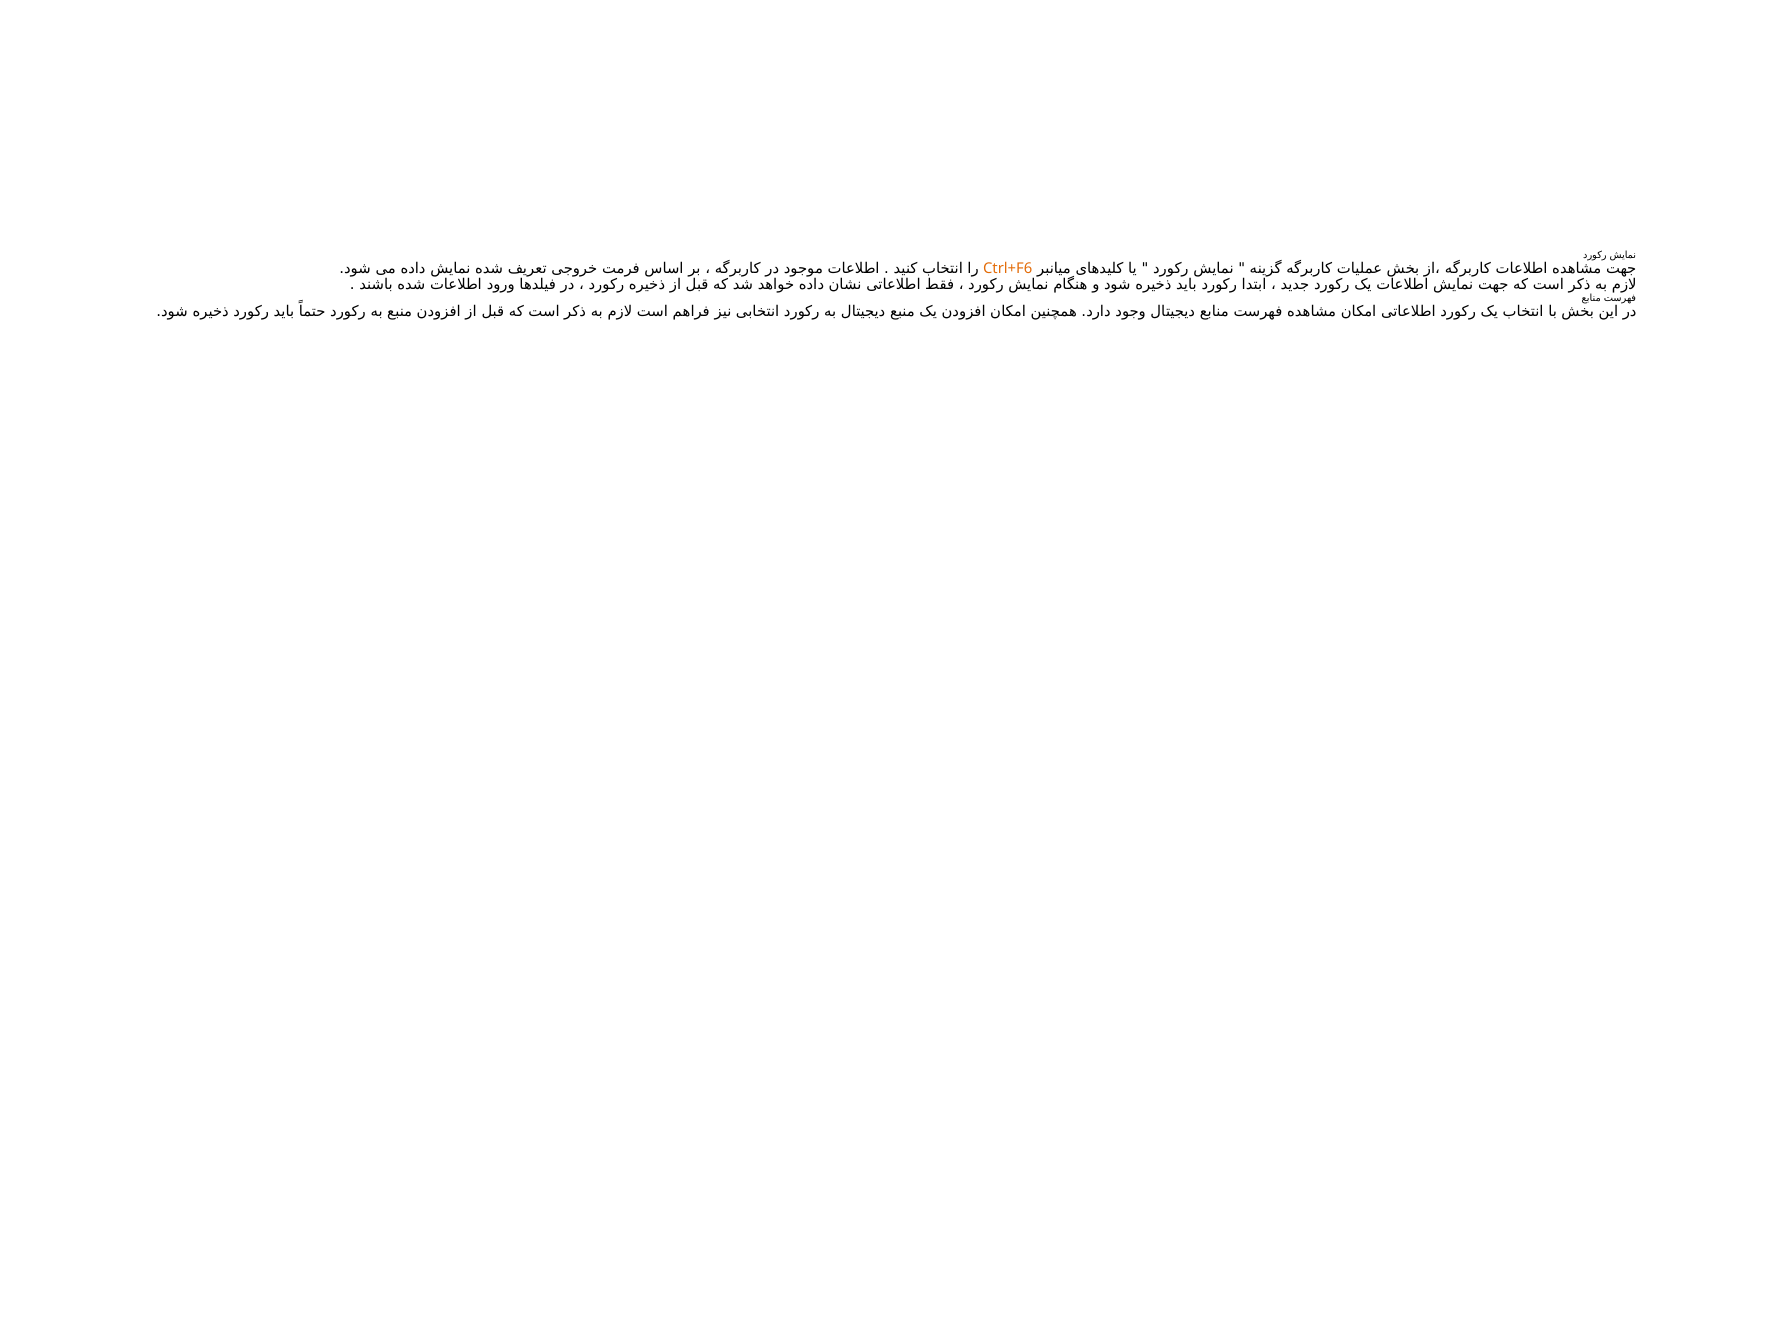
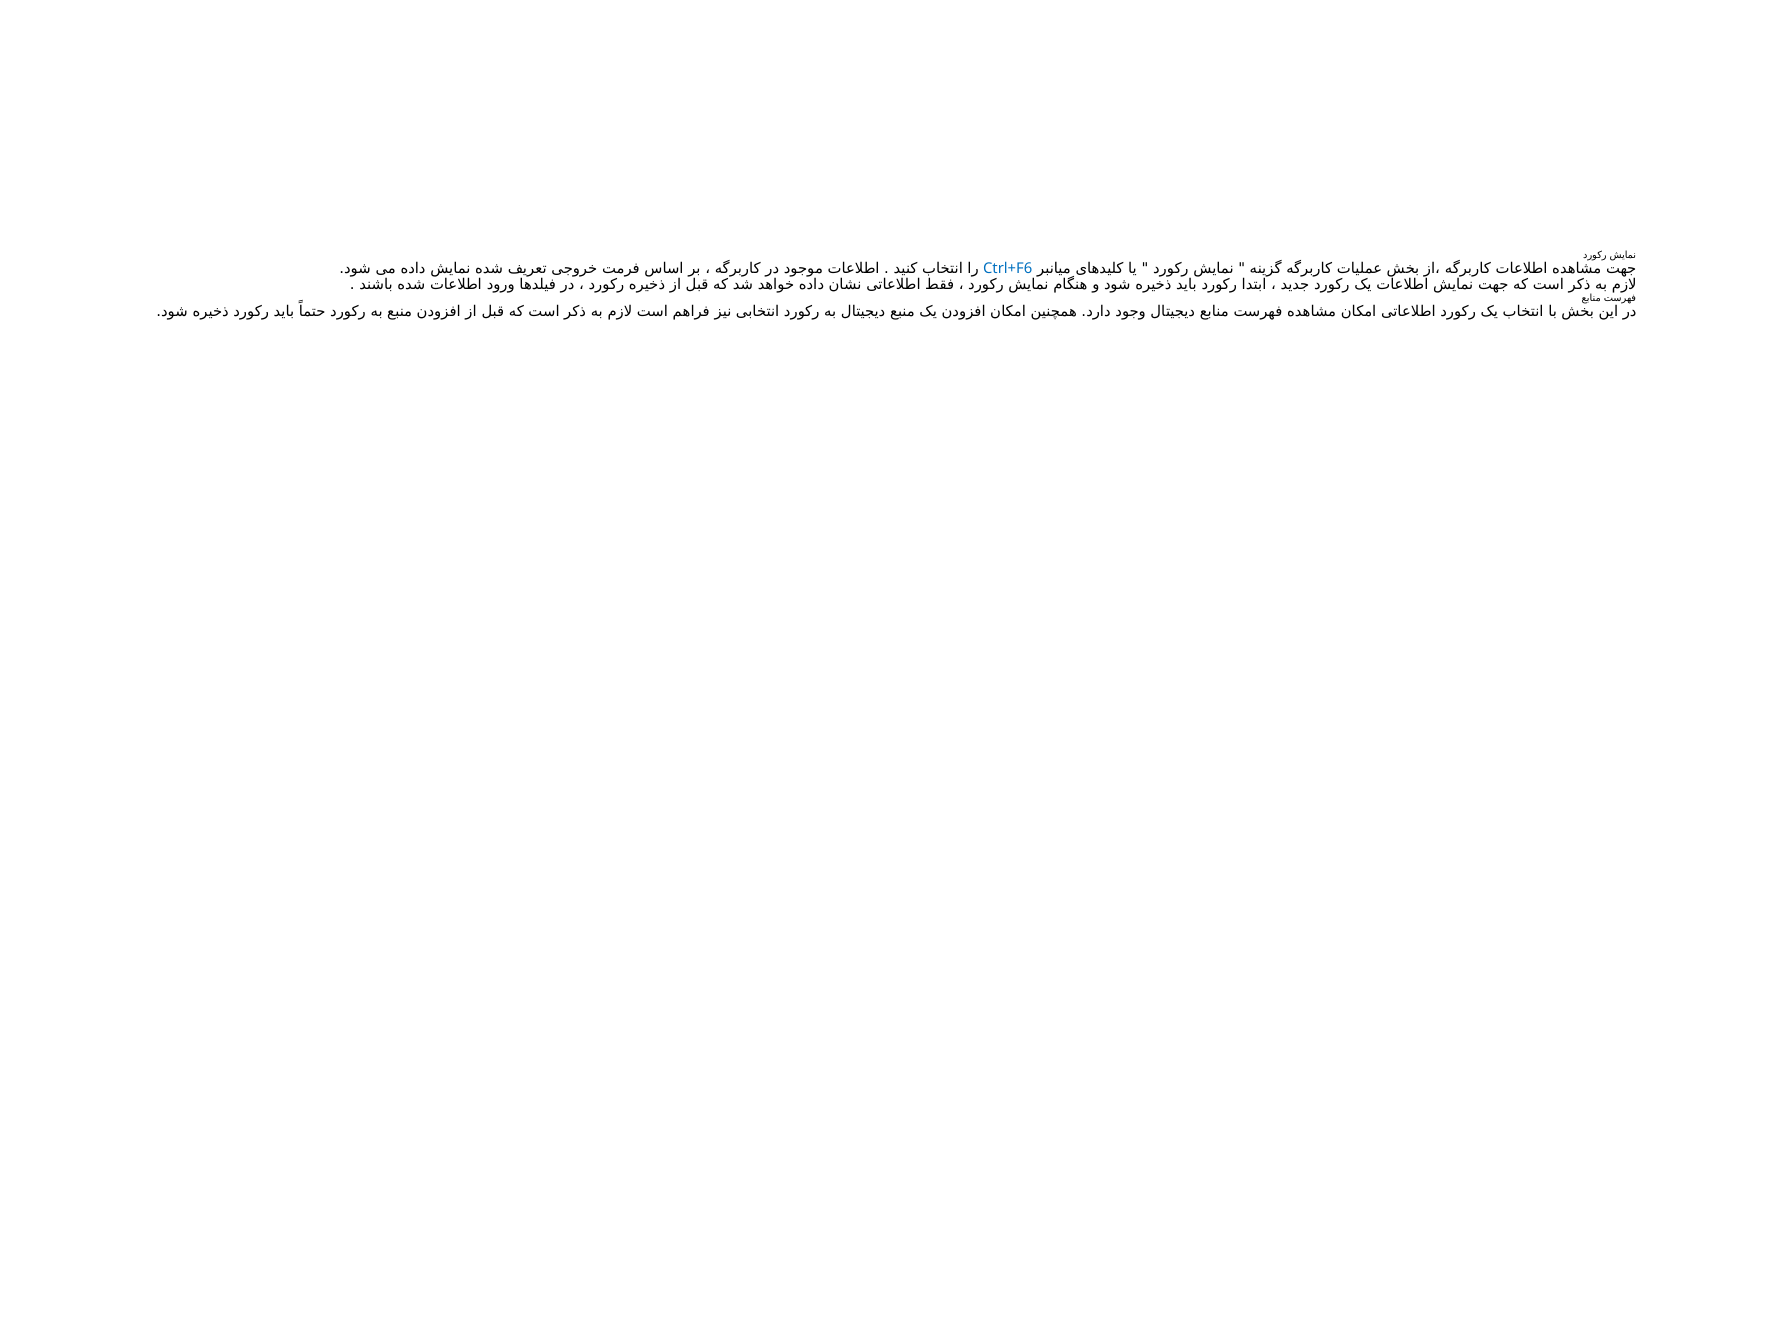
Ctrl+F6 colour: orange -> blue
